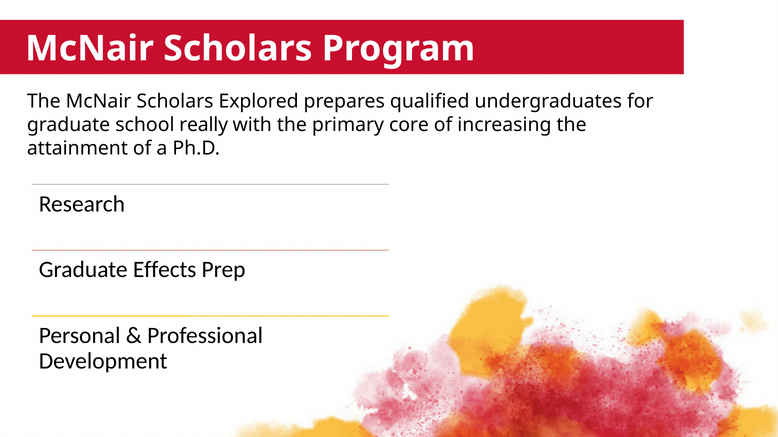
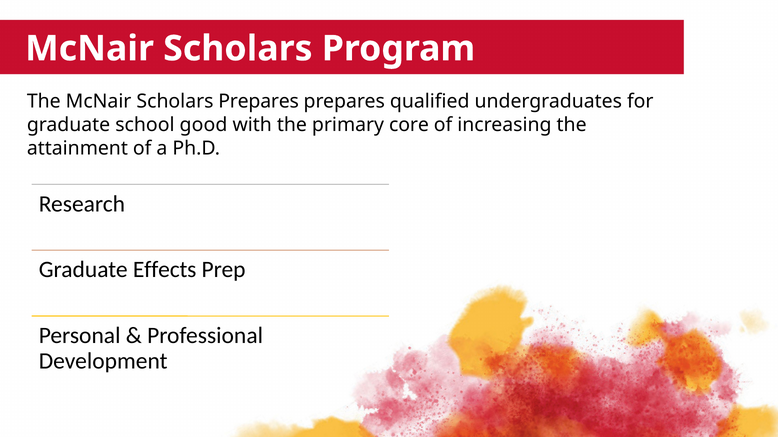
Scholars Explored: Explored -> Prepares
really: really -> good
